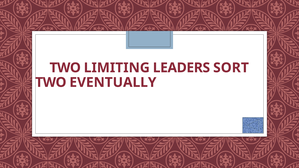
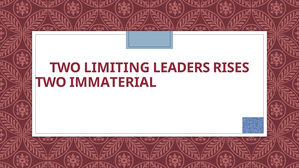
SORT: SORT -> RISES
EVENTUALLY: EVENTUALLY -> IMMATERIAL
